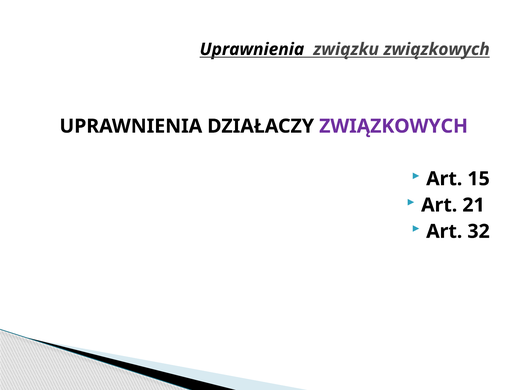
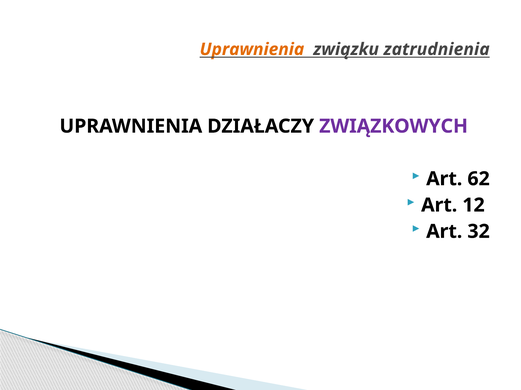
Uprawnienia at (252, 49) colour: black -> orange
związku związkowych: związkowych -> zatrudnienia
15: 15 -> 62
21: 21 -> 12
